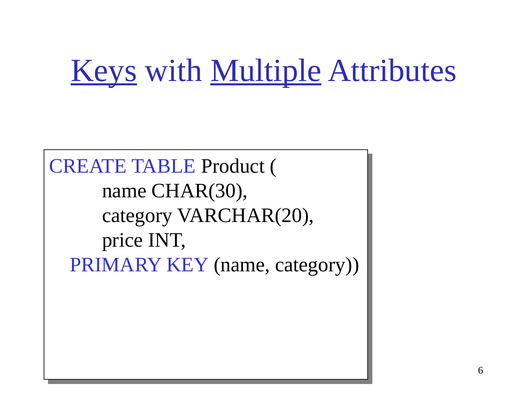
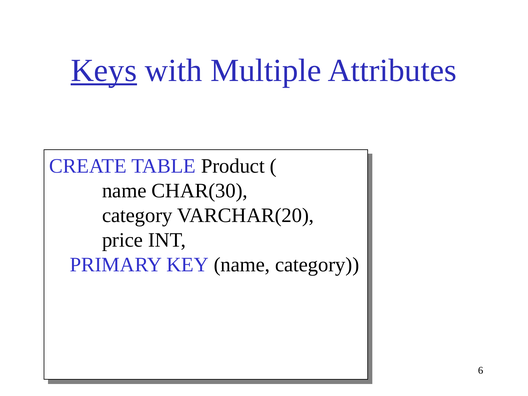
Multiple underline: present -> none
